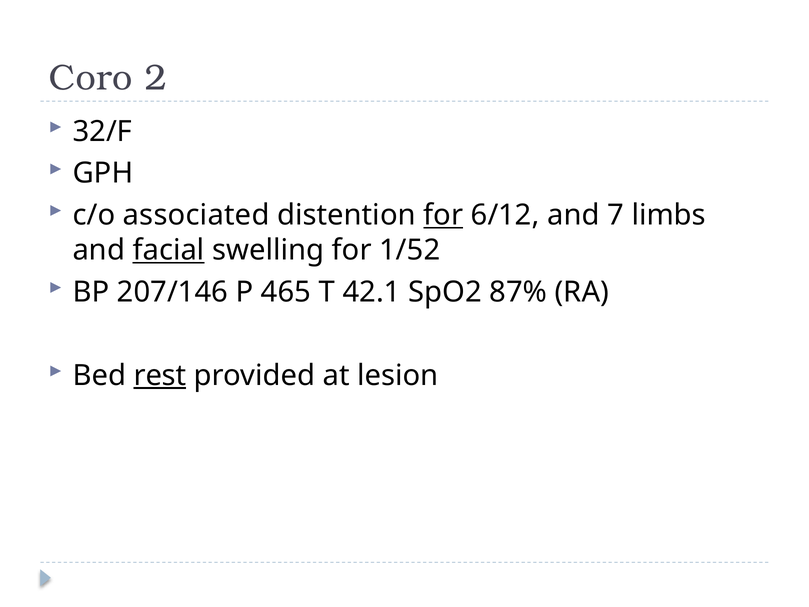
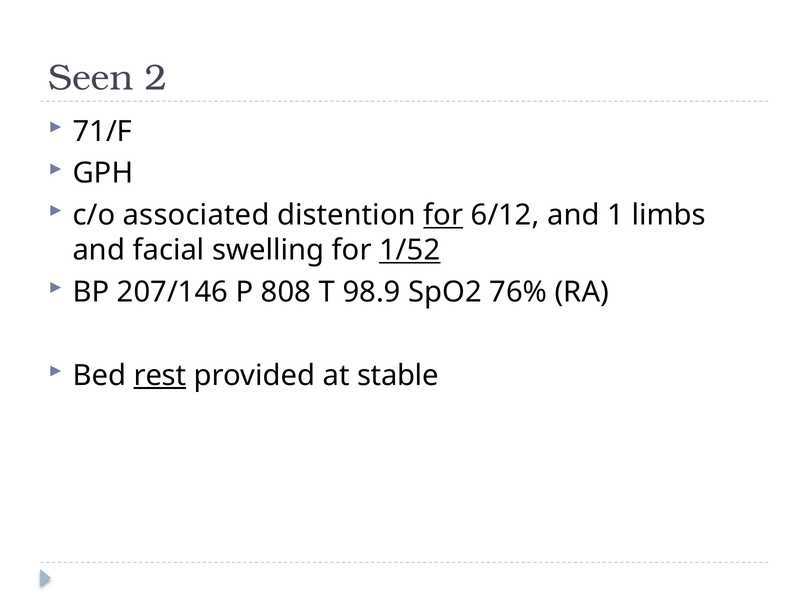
Coro: Coro -> Seen
32/F: 32/F -> 71/F
7: 7 -> 1
facial underline: present -> none
1/52 underline: none -> present
465: 465 -> 808
42.1: 42.1 -> 98.9
87%: 87% -> 76%
lesion: lesion -> stable
